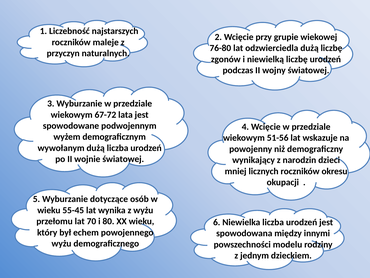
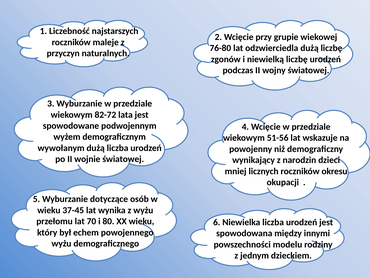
67-72: 67-72 -> 82-72
55-45: 55-45 -> 37-45
